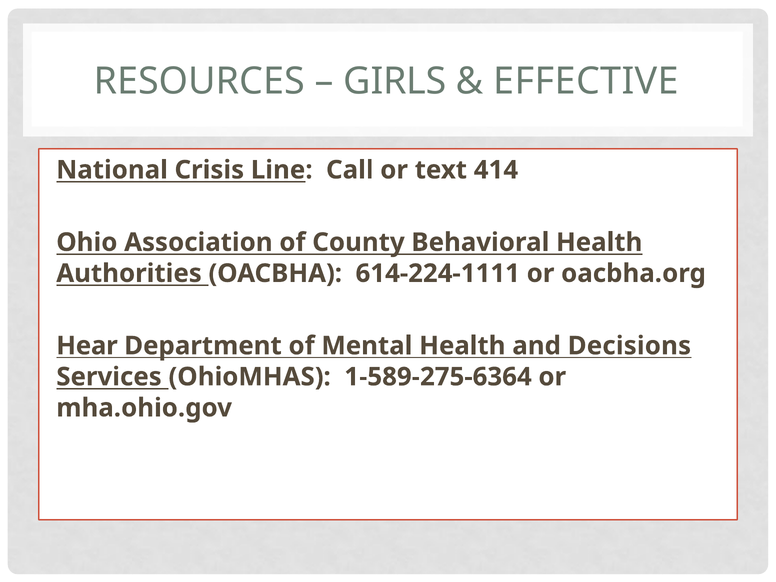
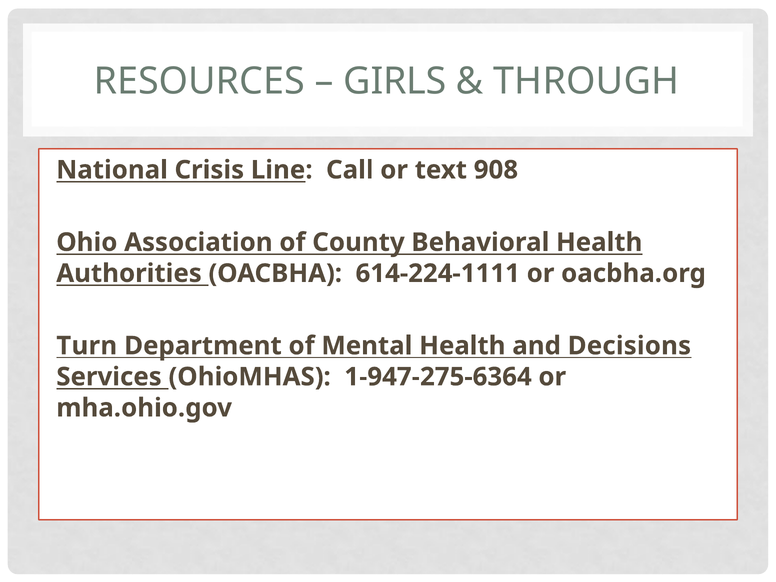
EFFECTIVE: EFFECTIVE -> THROUGH
414: 414 -> 908
Hear: Hear -> Turn
1-589-275-6364: 1-589-275-6364 -> 1-947-275-6364
